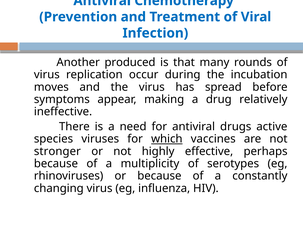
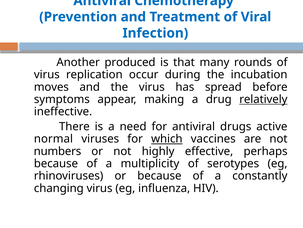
relatively underline: none -> present
species: species -> normal
stronger: stronger -> numbers
